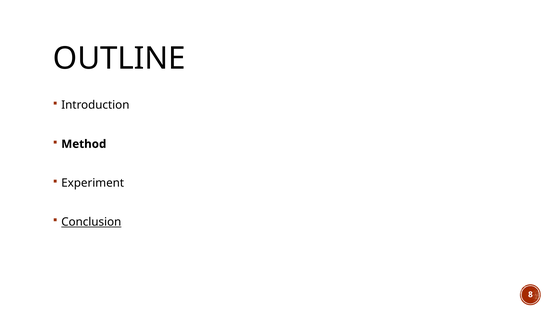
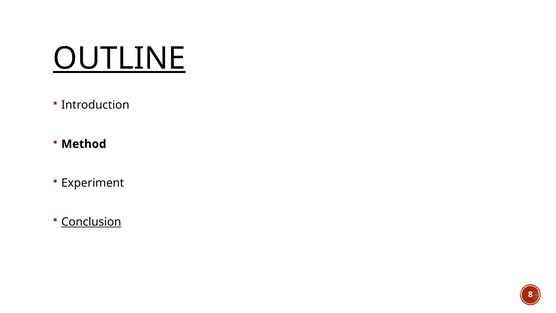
OUTLINE underline: none -> present
